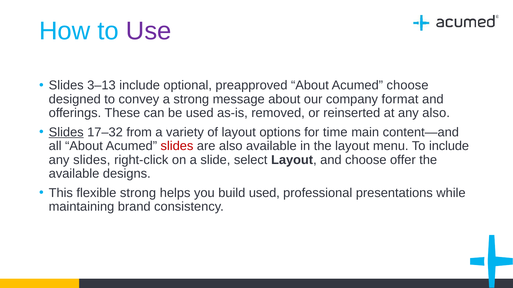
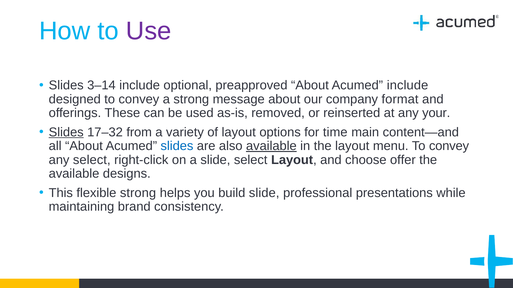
3–13: 3–13 -> 3–14
Acumed choose: choose -> include
any also: also -> your
slides at (177, 146) colour: red -> blue
available at (271, 146) underline: none -> present
menu To include: include -> convey
any slides: slides -> select
build used: used -> slide
